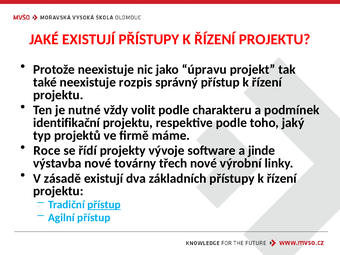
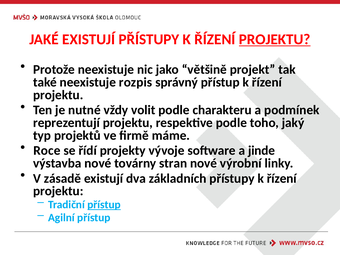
PROJEKTU at (275, 39) underline: none -> present
úpravu: úpravu -> většině
identifikační: identifikační -> reprezentují
třech: třech -> stran
